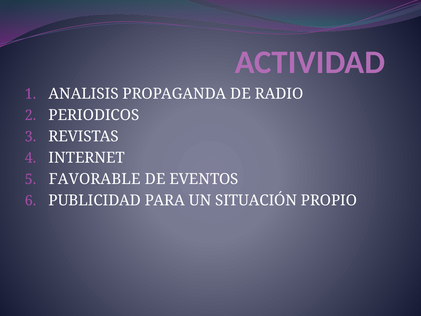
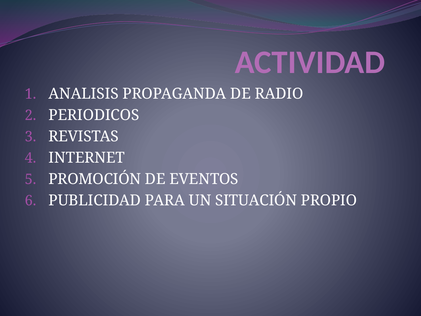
FAVORABLE: FAVORABLE -> PROMOCIÓN
